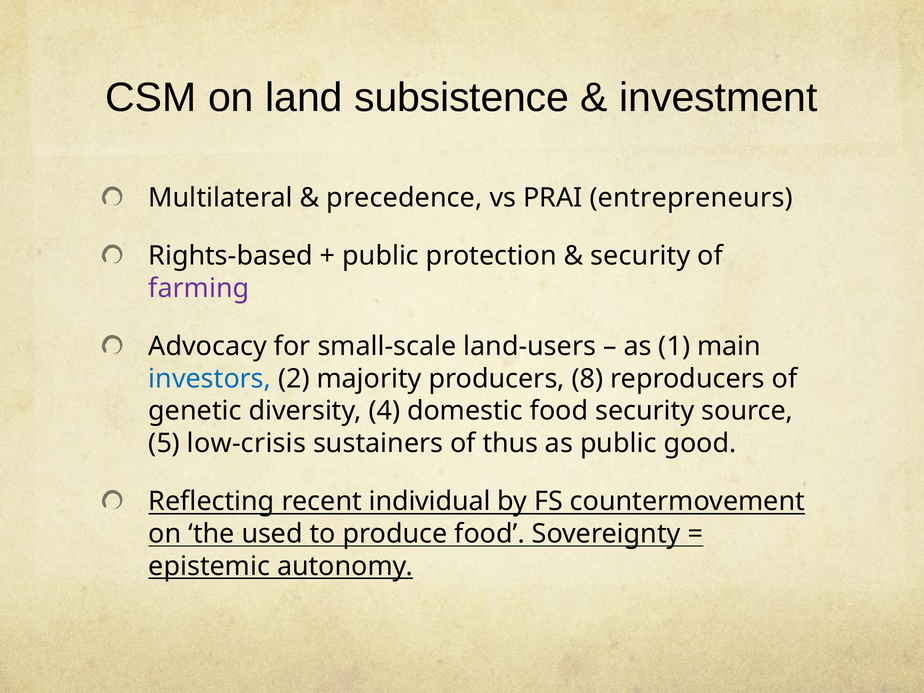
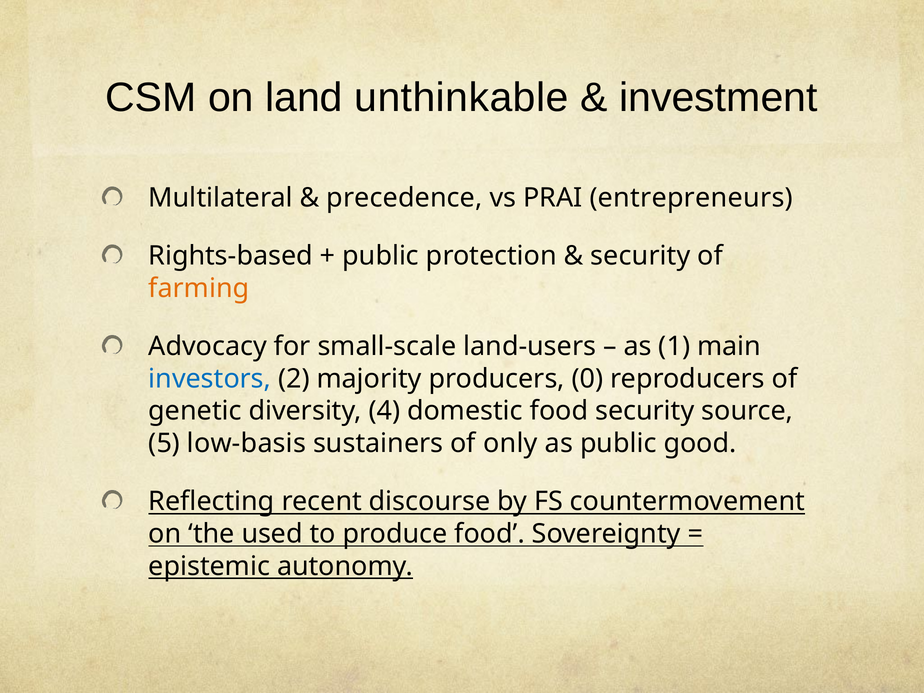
subsistence: subsistence -> unthinkable
farming colour: purple -> orange
8: 8 -> 0
low-crisis: low-crisis -> low-basis
thus: thus -> only
individual: individual -> discourse
